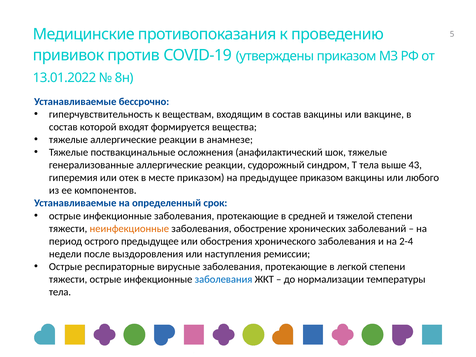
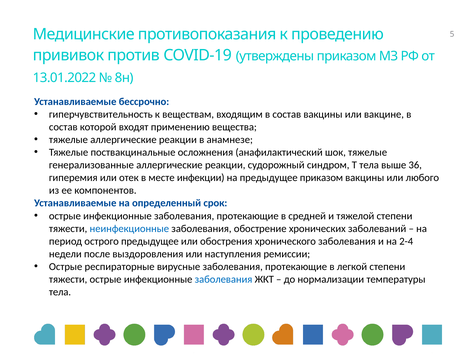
формируется: формируется -> применению
43: 43 -> 36
месте приказом: приказом -> инфекции
неинфекционные colour: orange -> blue
